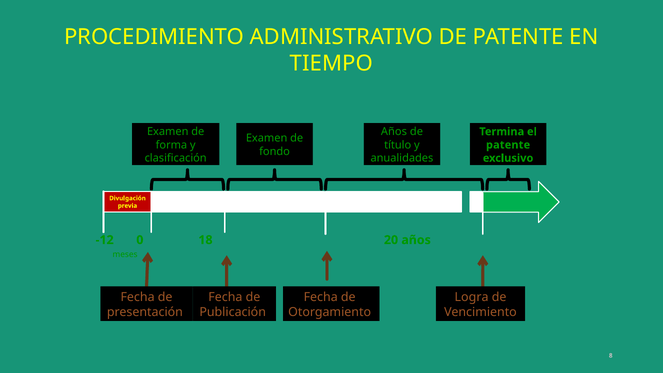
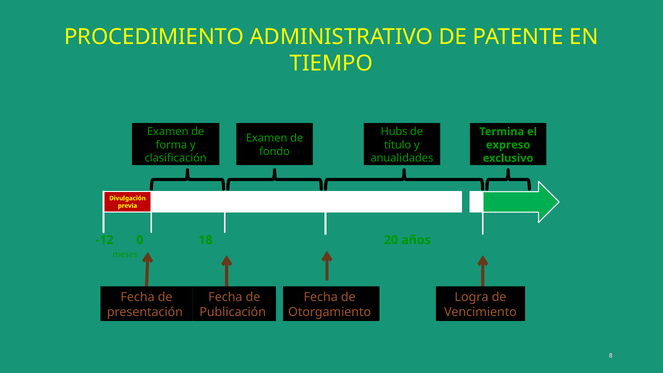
Años at (394, 132): Años -> Hubs
patente at (508, 145): patente -> expreso
